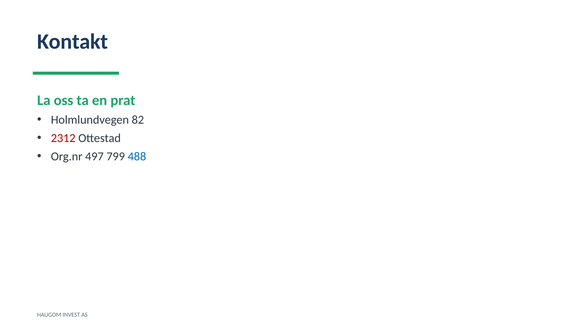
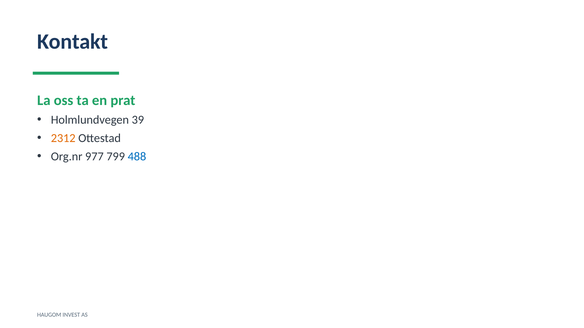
82: 82 -> 39
2312 colour: red -> orange
497: 497 -> 977
